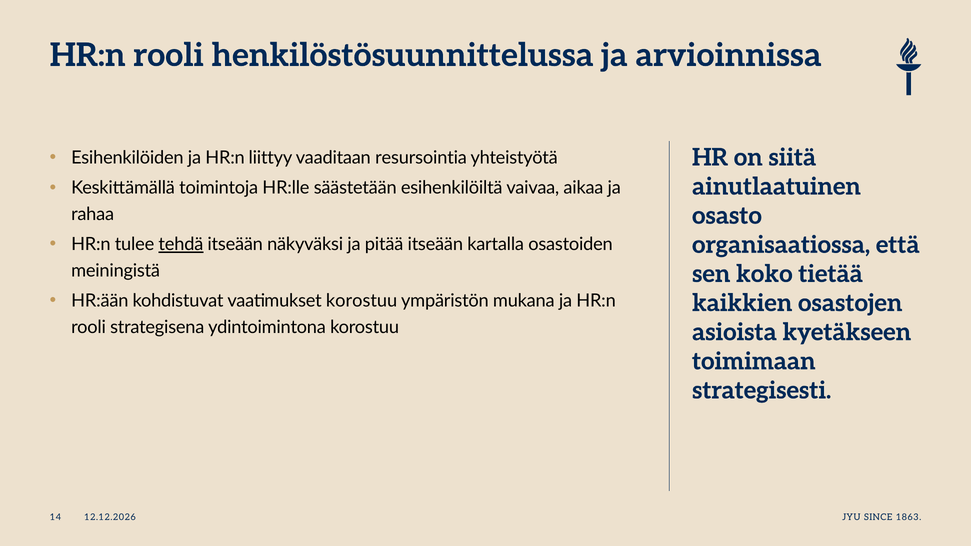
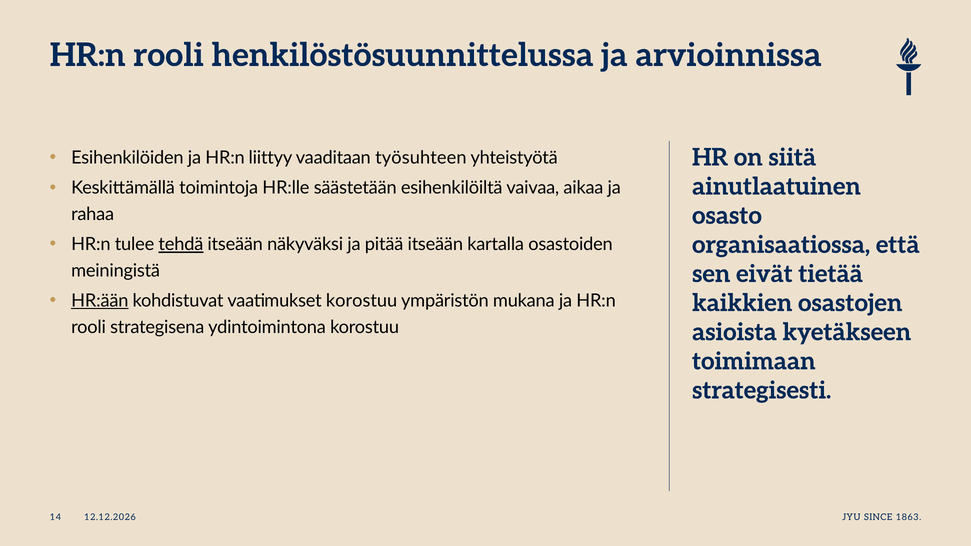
resursointia: resursointia -> työsuhteen
koko: koko -> eivät
HR:ään underline: none -> present
